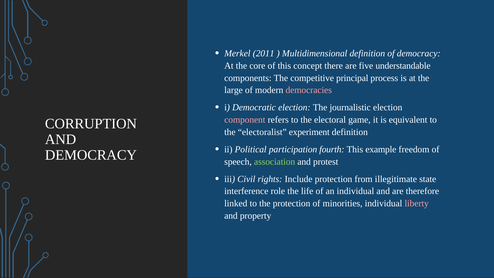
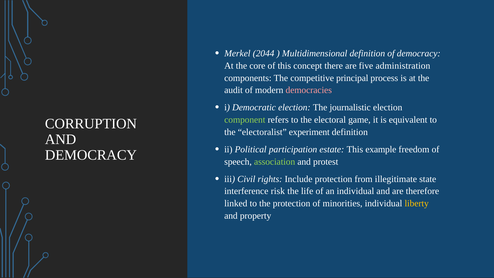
2011: 2011 -> 2044
understandable: understandable -> administration
large: large -> audit
component colour: pink -> light green
fourth: fourth -> estate
role: role -> risk
liberty colour: pink -> yellow
